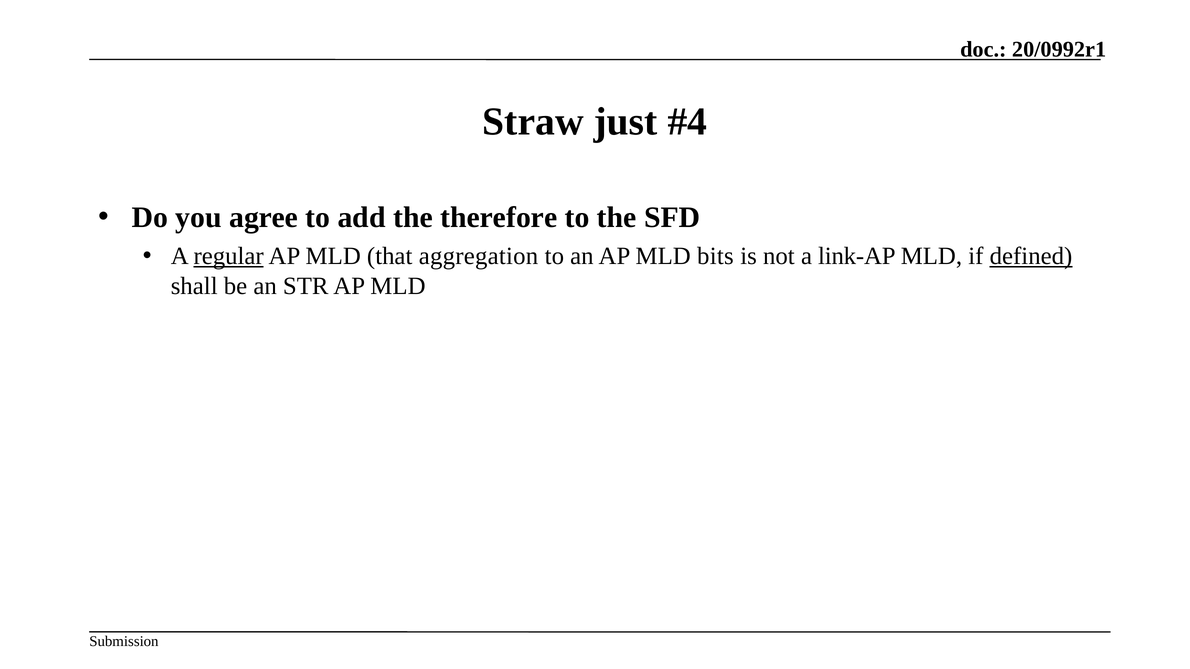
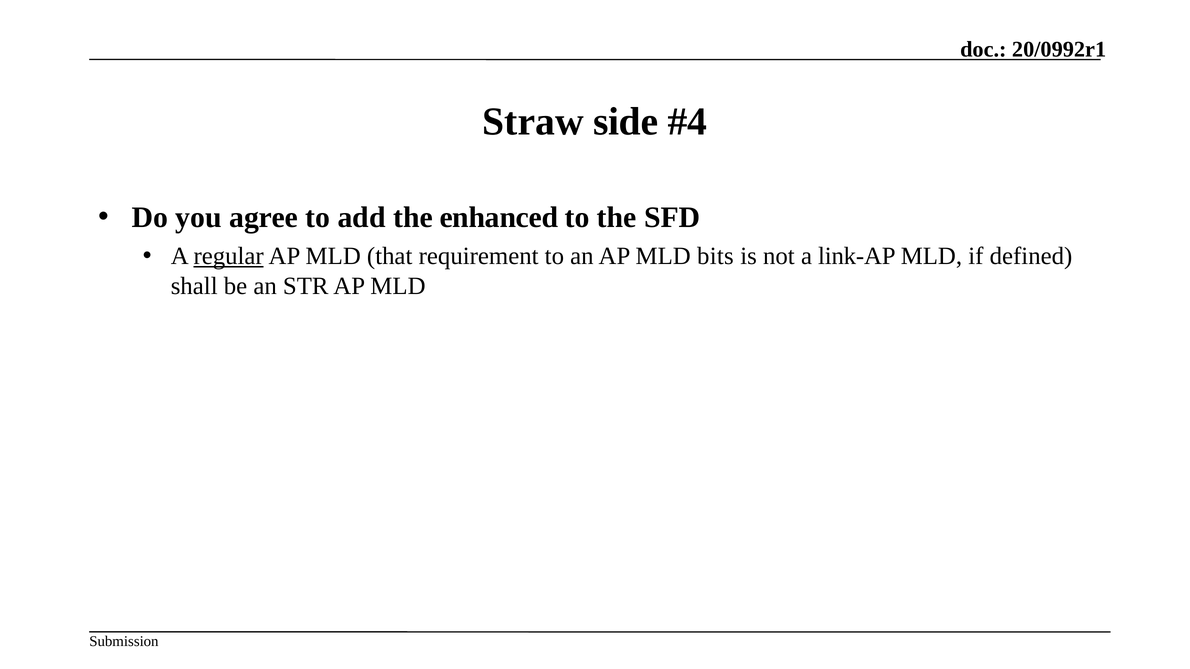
just: just -> side
therefore: therefore -> enhanced
aggregation: aggregation -> requirement
defined underline: present -> none
